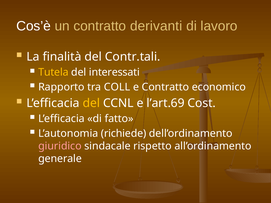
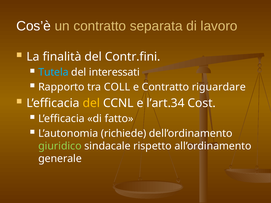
derivanti: derivanti -> separata
Contr.tali: Contr.tali -> Contr.fini
Tutela colour: yellow -> light blue
economico: economico -> riguardare
l’art.69: l’art.69 -> l’art.34
giuridico colour: pink -> light green
